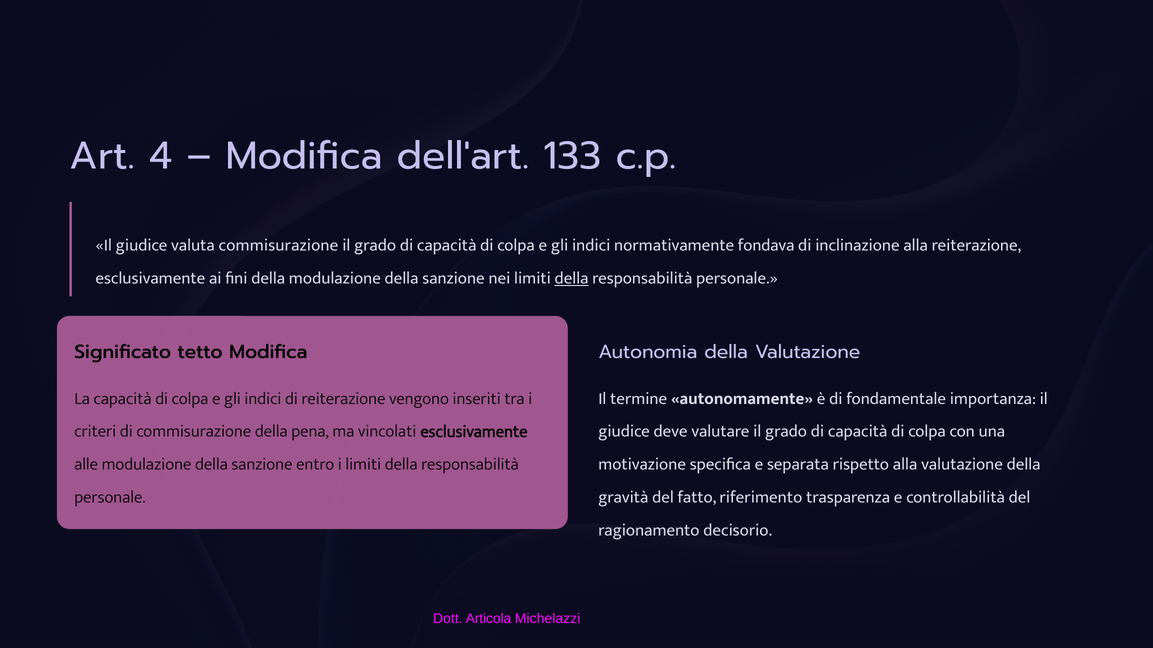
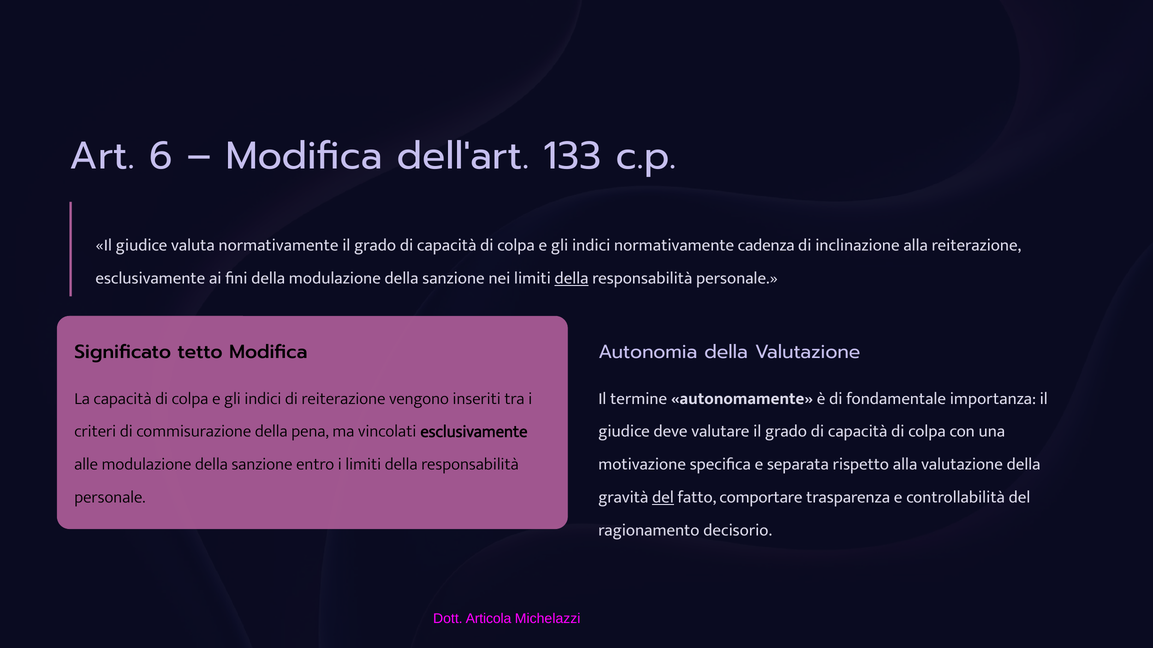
4: 4 -> 6
valuta commisurazione: commisurazione -> normativamente
fondava: fondava -> cadenza
del at (663, 497) underline: none -> present
riferimento: riferimento -> comportare
